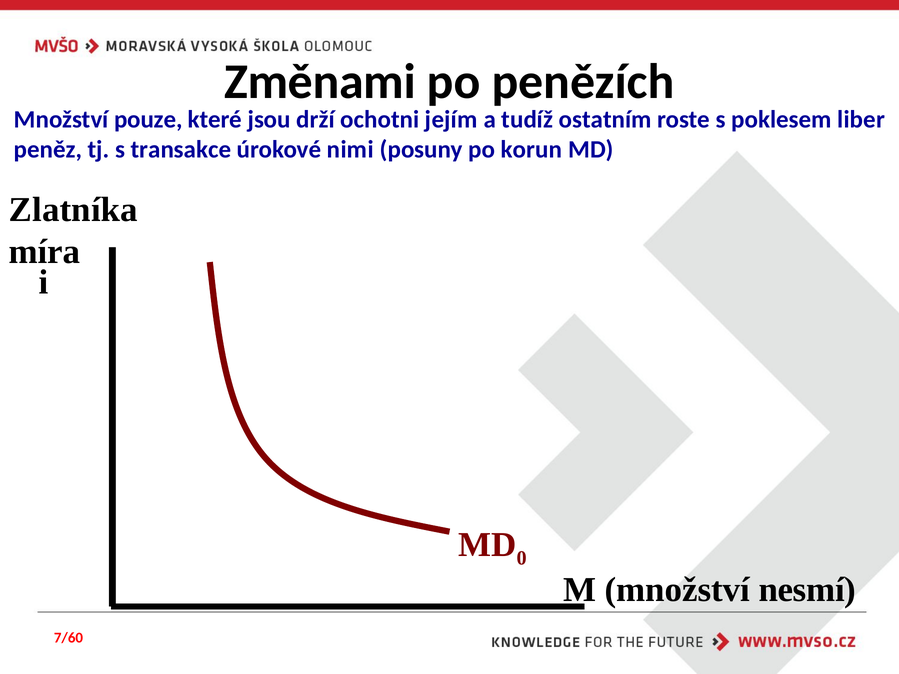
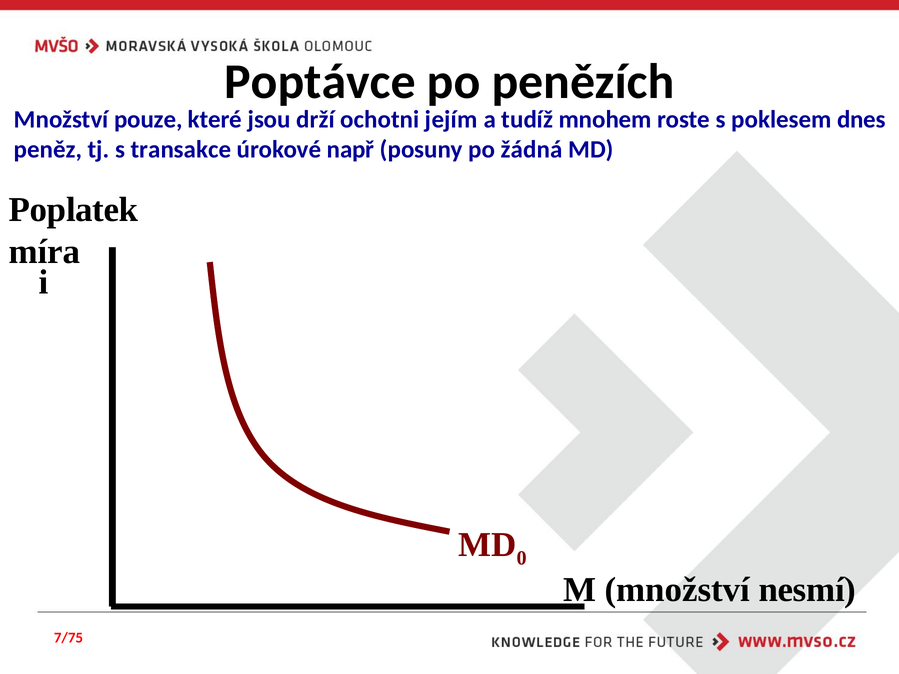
Změnami: Změnami -> Poptávce
ostatním: ostatním -> mnohem
liber: liber -> dnes
nimi: nimi -> např
korun: korun -> žádná
Zlatníka: Zlatníka -> Poplatek
7/60: 7/60 -> 7/75
